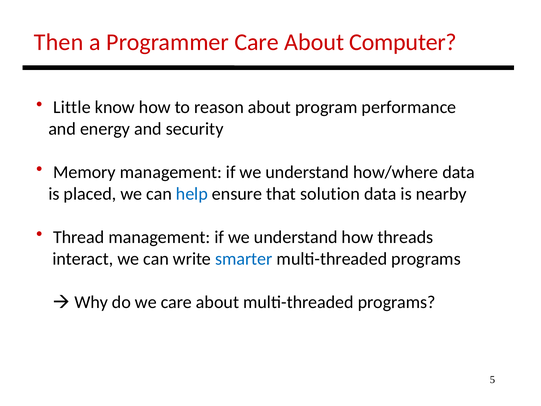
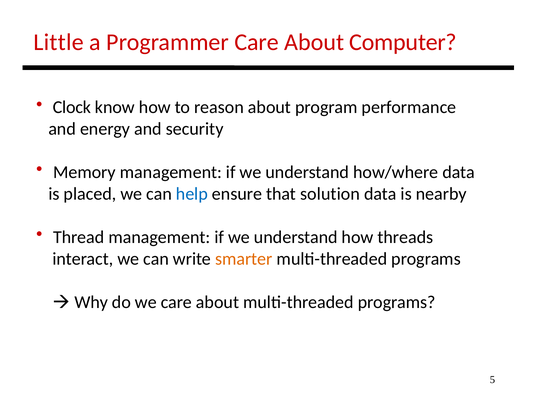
Then: Then -> Little
Little: Little -> Clock
smarter colour: blue -> orange
